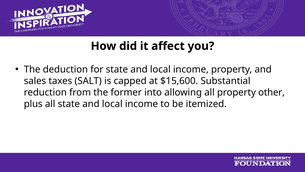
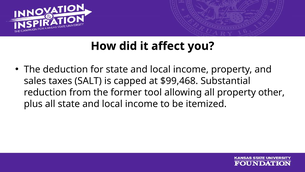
$15,600: $15,600 -> $99,468
into: into -> tool
